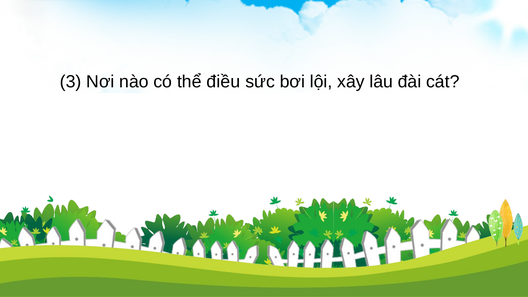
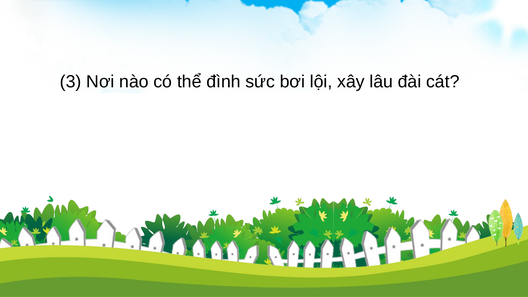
điều: điều -> đình
